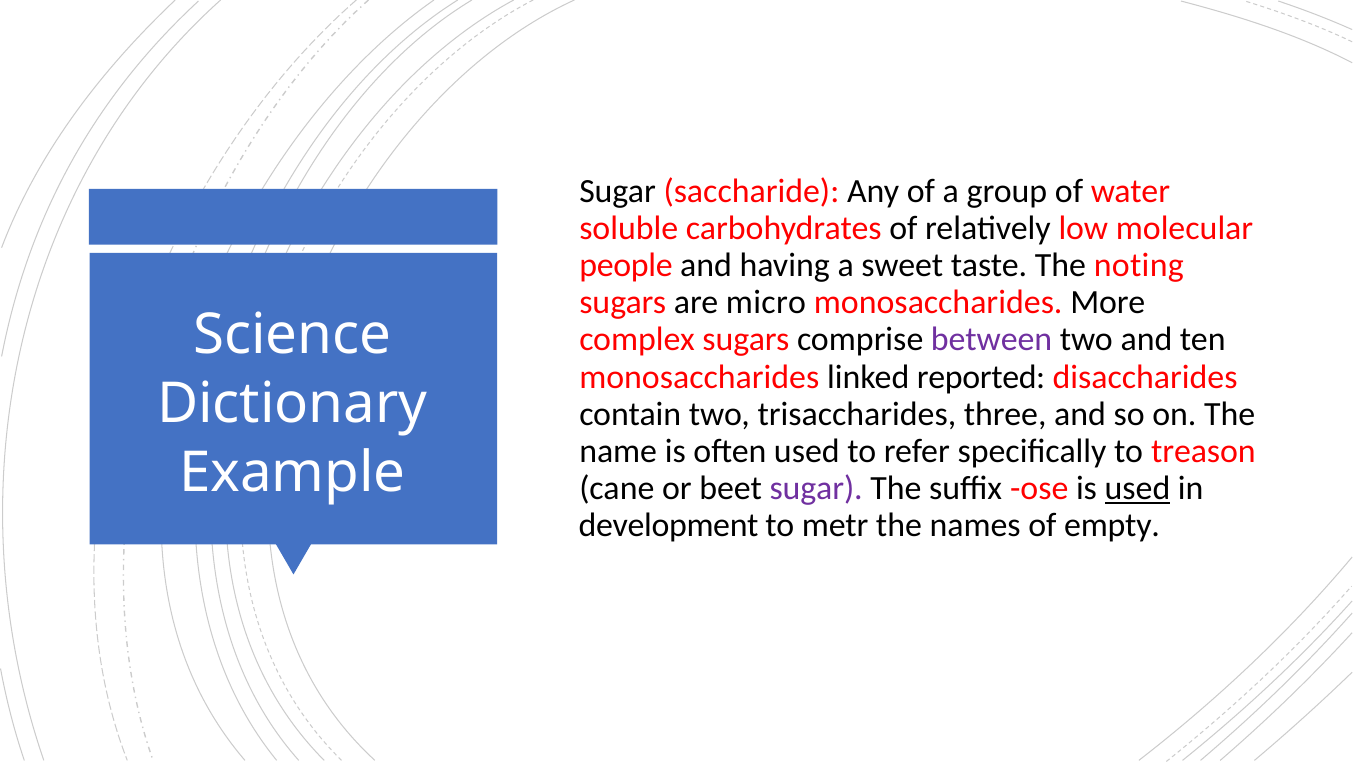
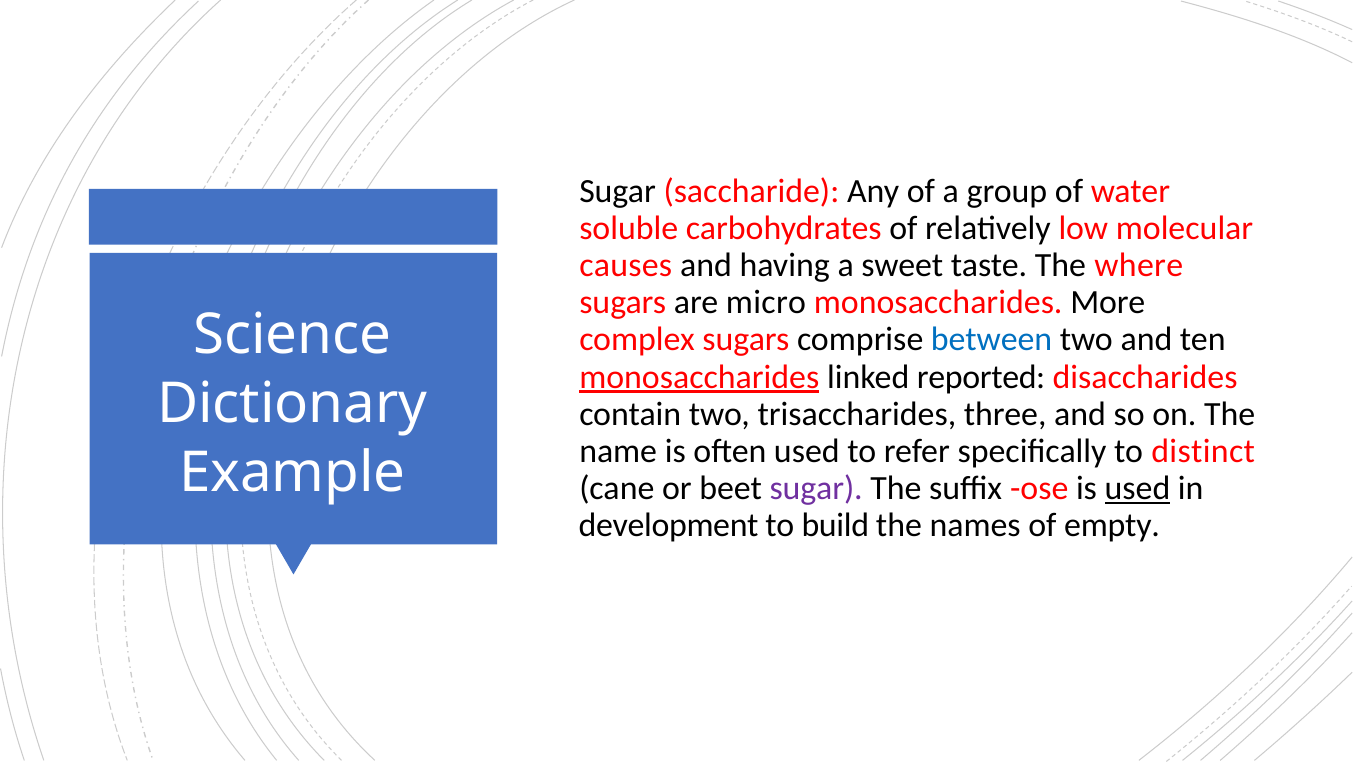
people: people -> causes
noting: noting -> where
between colour: purple -> blue
monosaccharides at (699, 377) underline: none -> present
treason: treason -> distinct
metr: metr -> build
